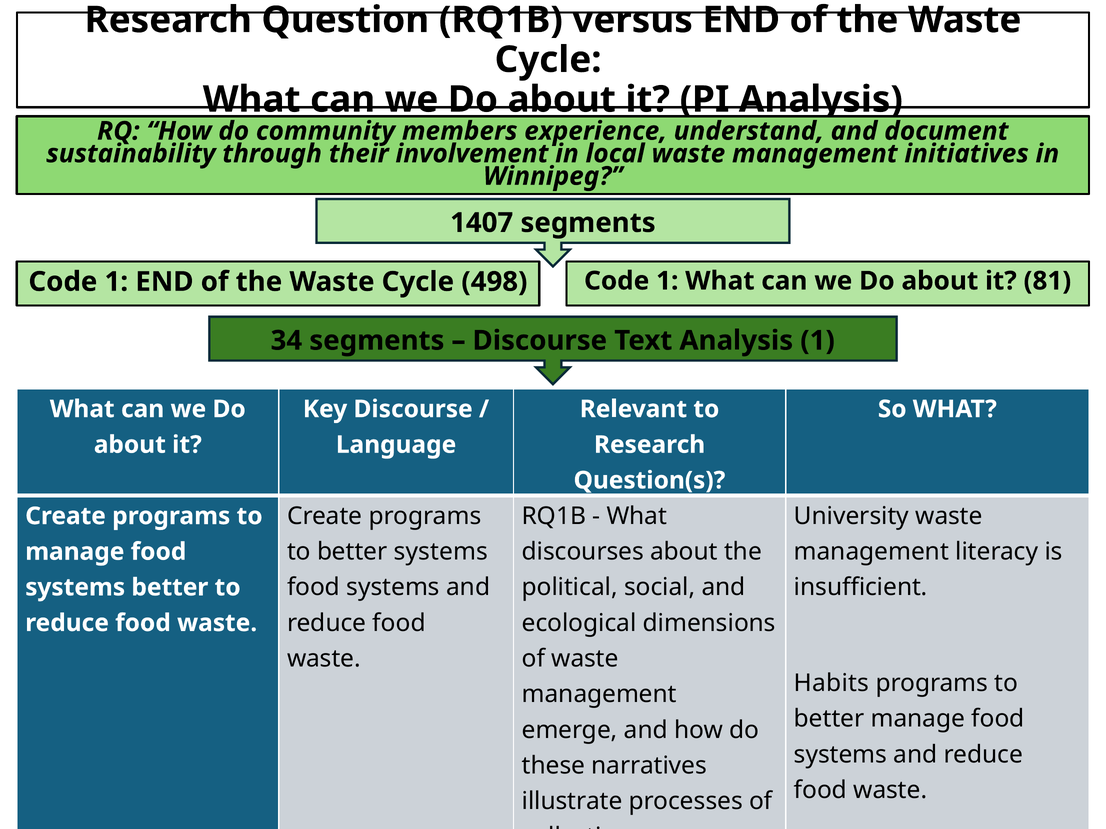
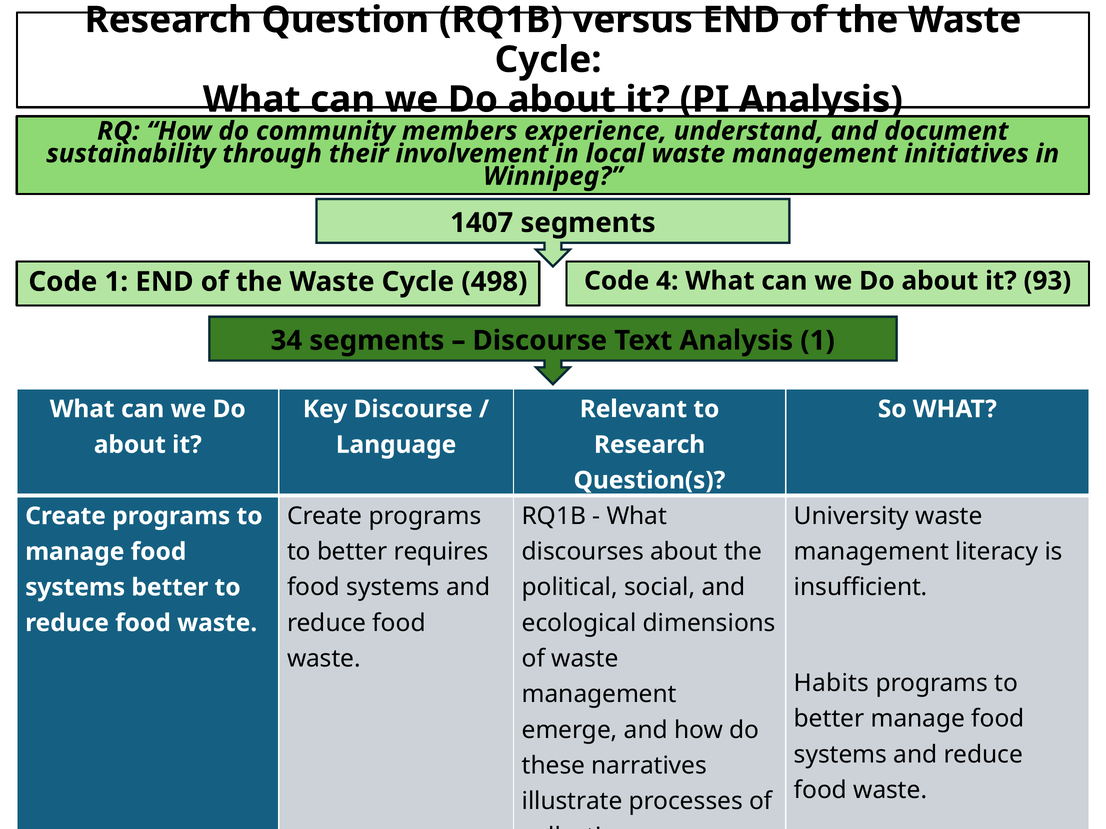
498 Code 1: 1 -> 4
81: 81 -> 93
better systems: systems -> requires
